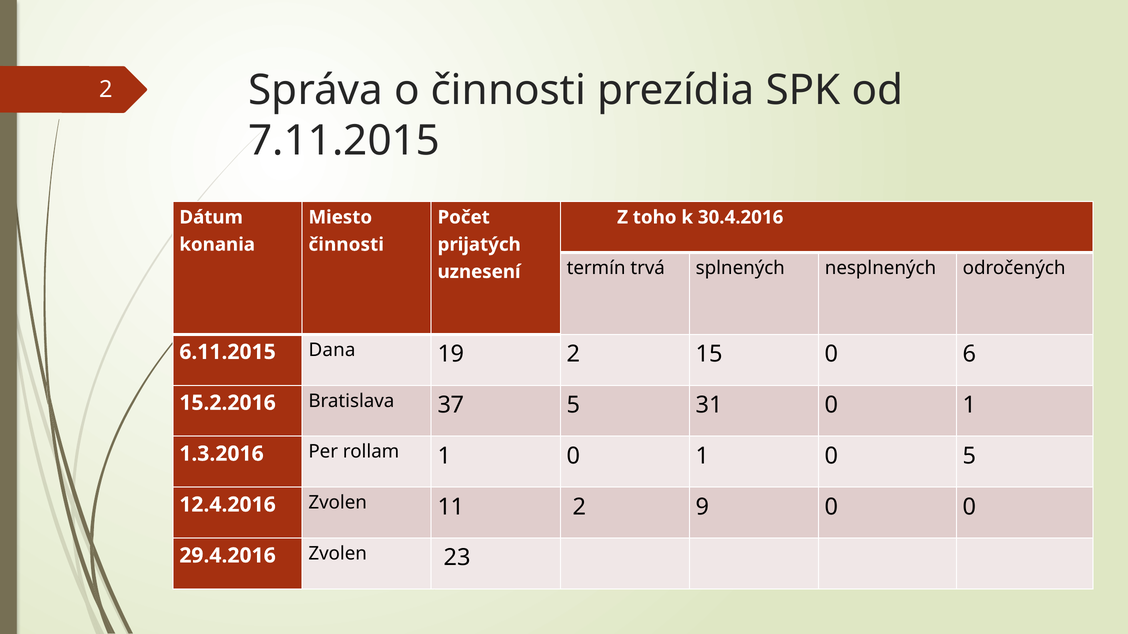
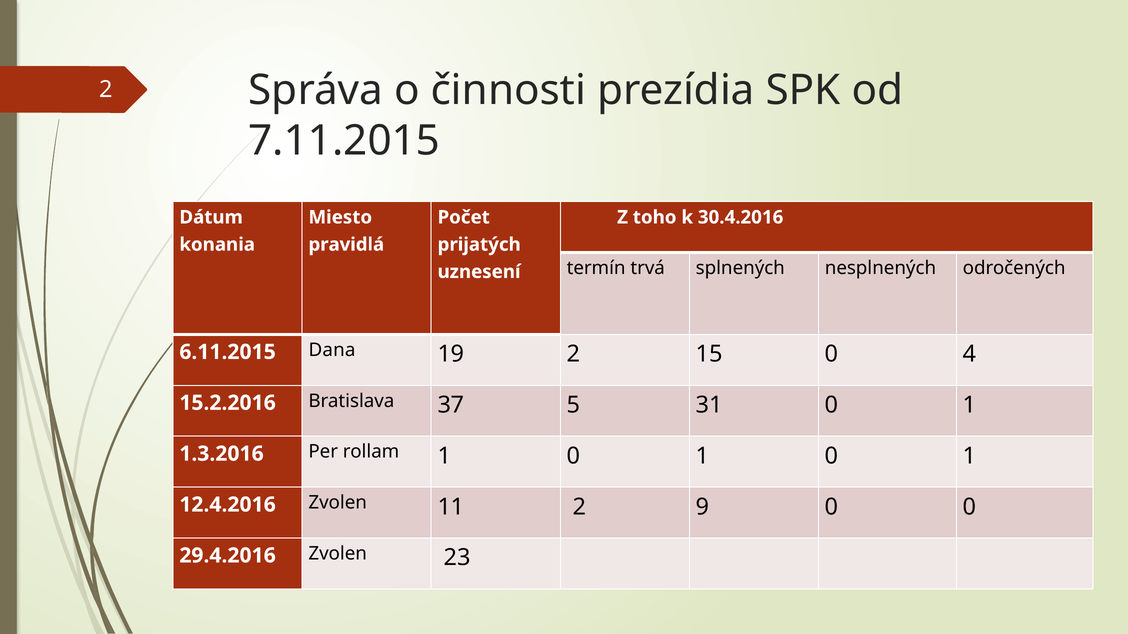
činnosti at (346, 245): činnosti -> pravidlá
6: 6 -> 4
0 1 0 5: 5 -> 1
